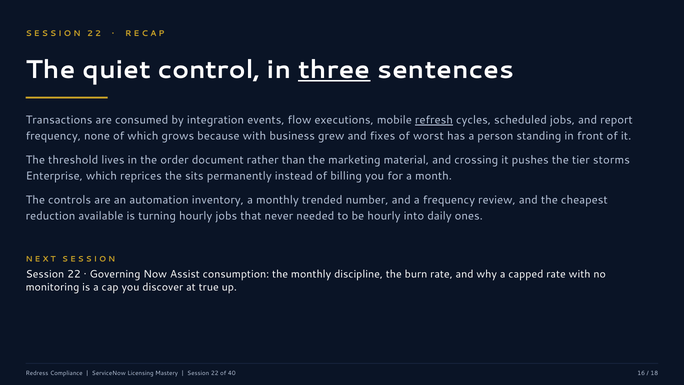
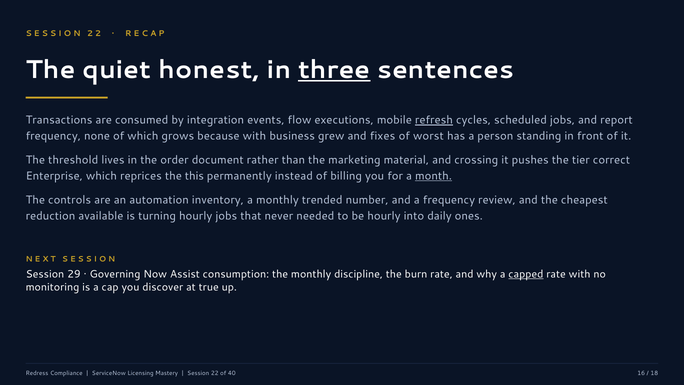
control: control -> honest
storms: storms -> correct
sits: sits -> this
month underline: none -> present
22 at (74, 274): 22 -> 29
capped underline: none -> present
